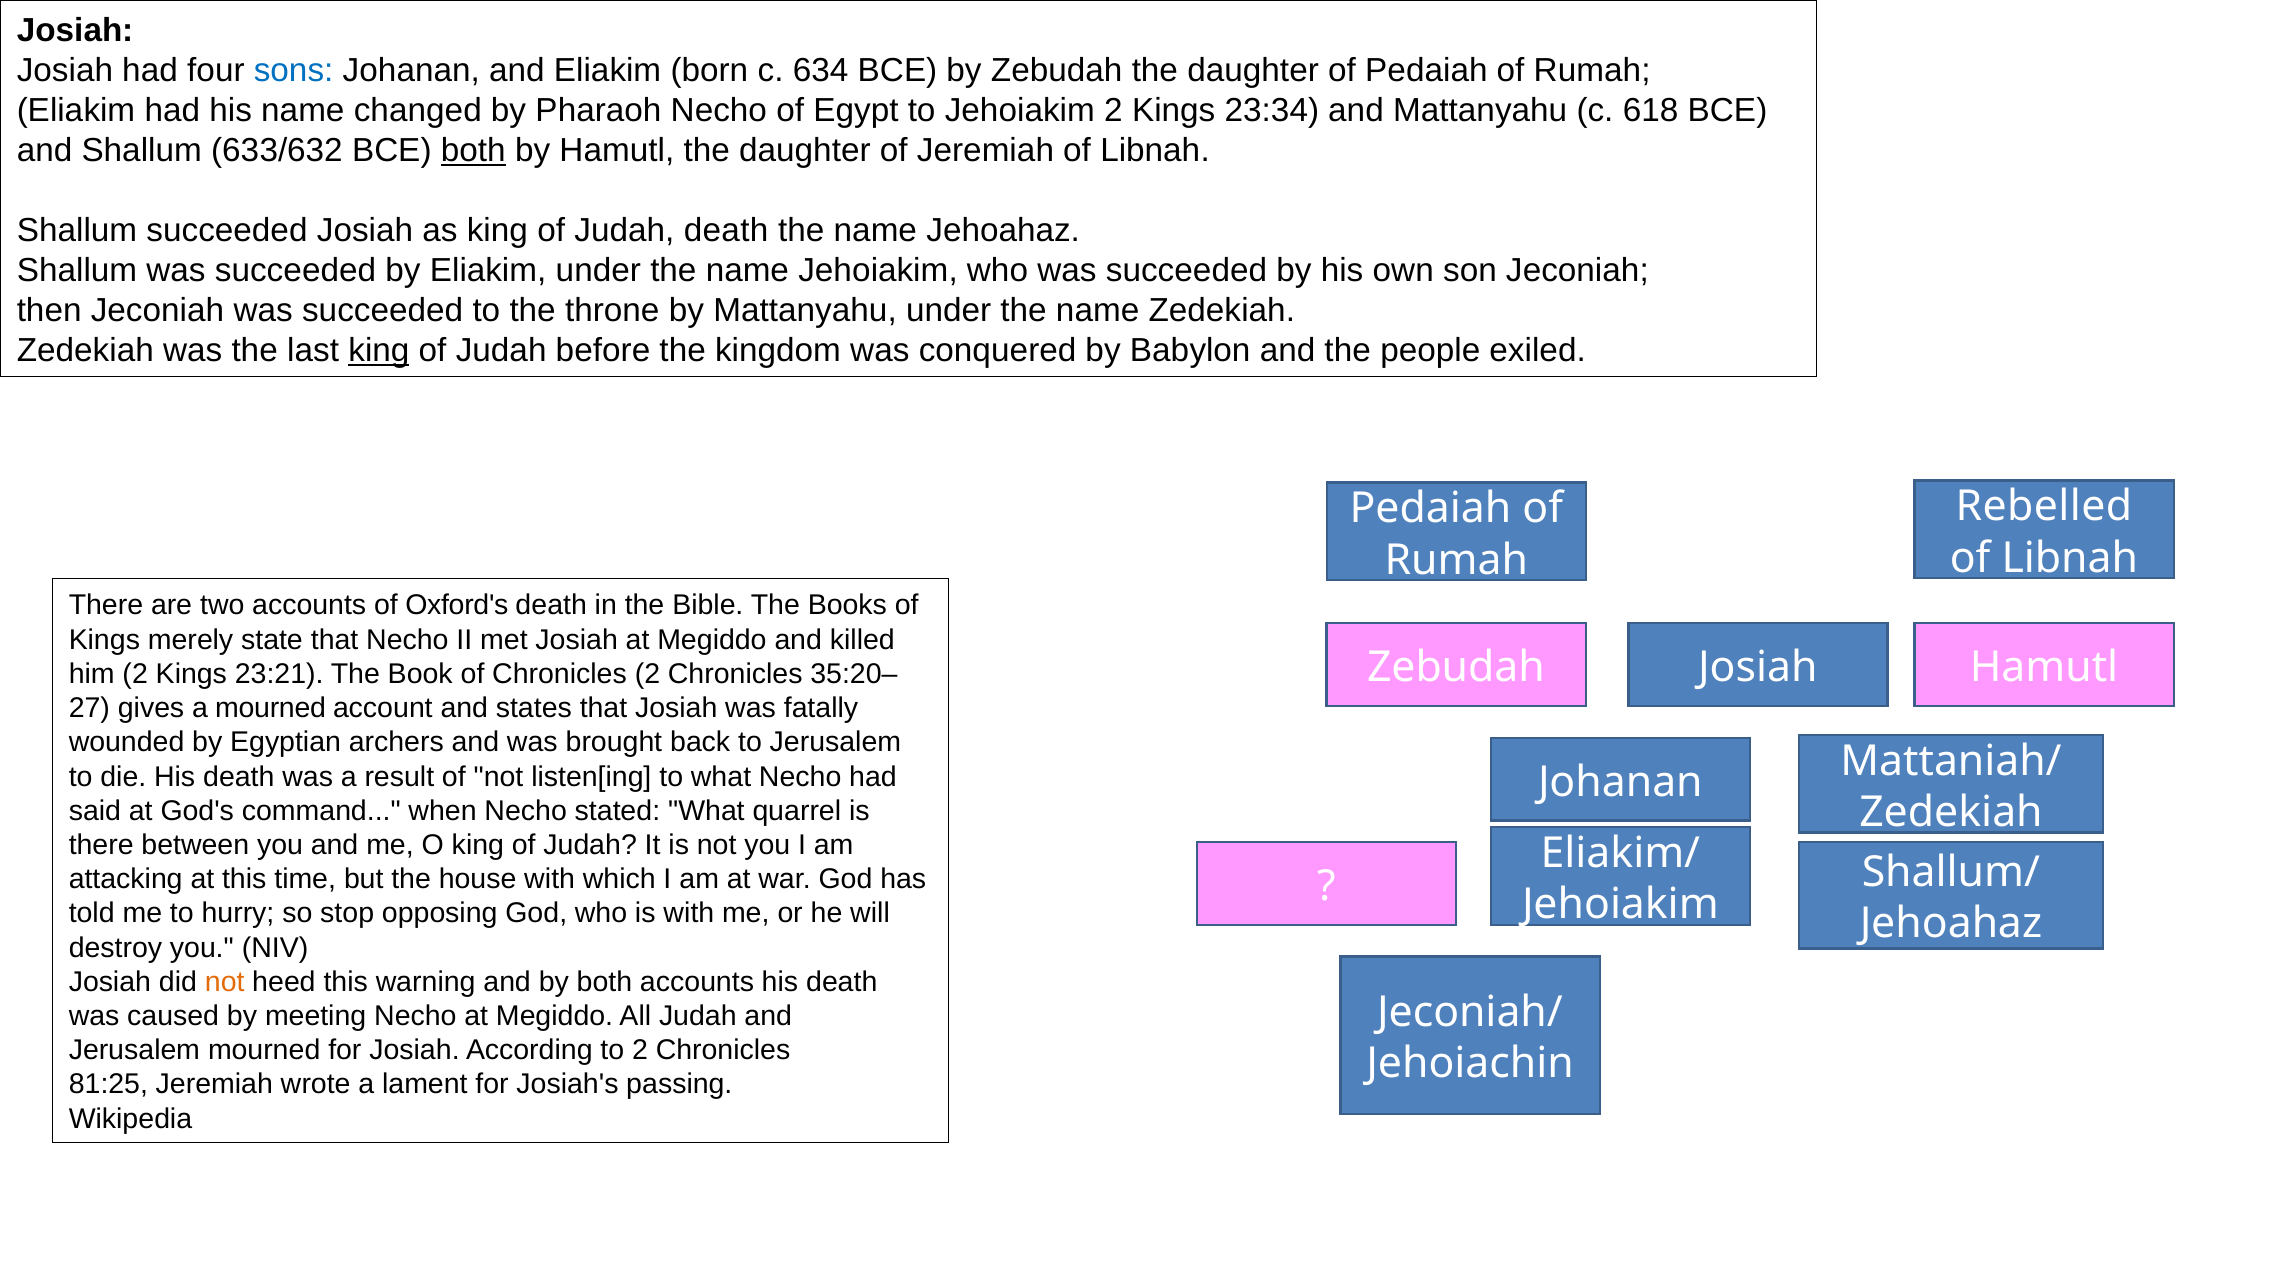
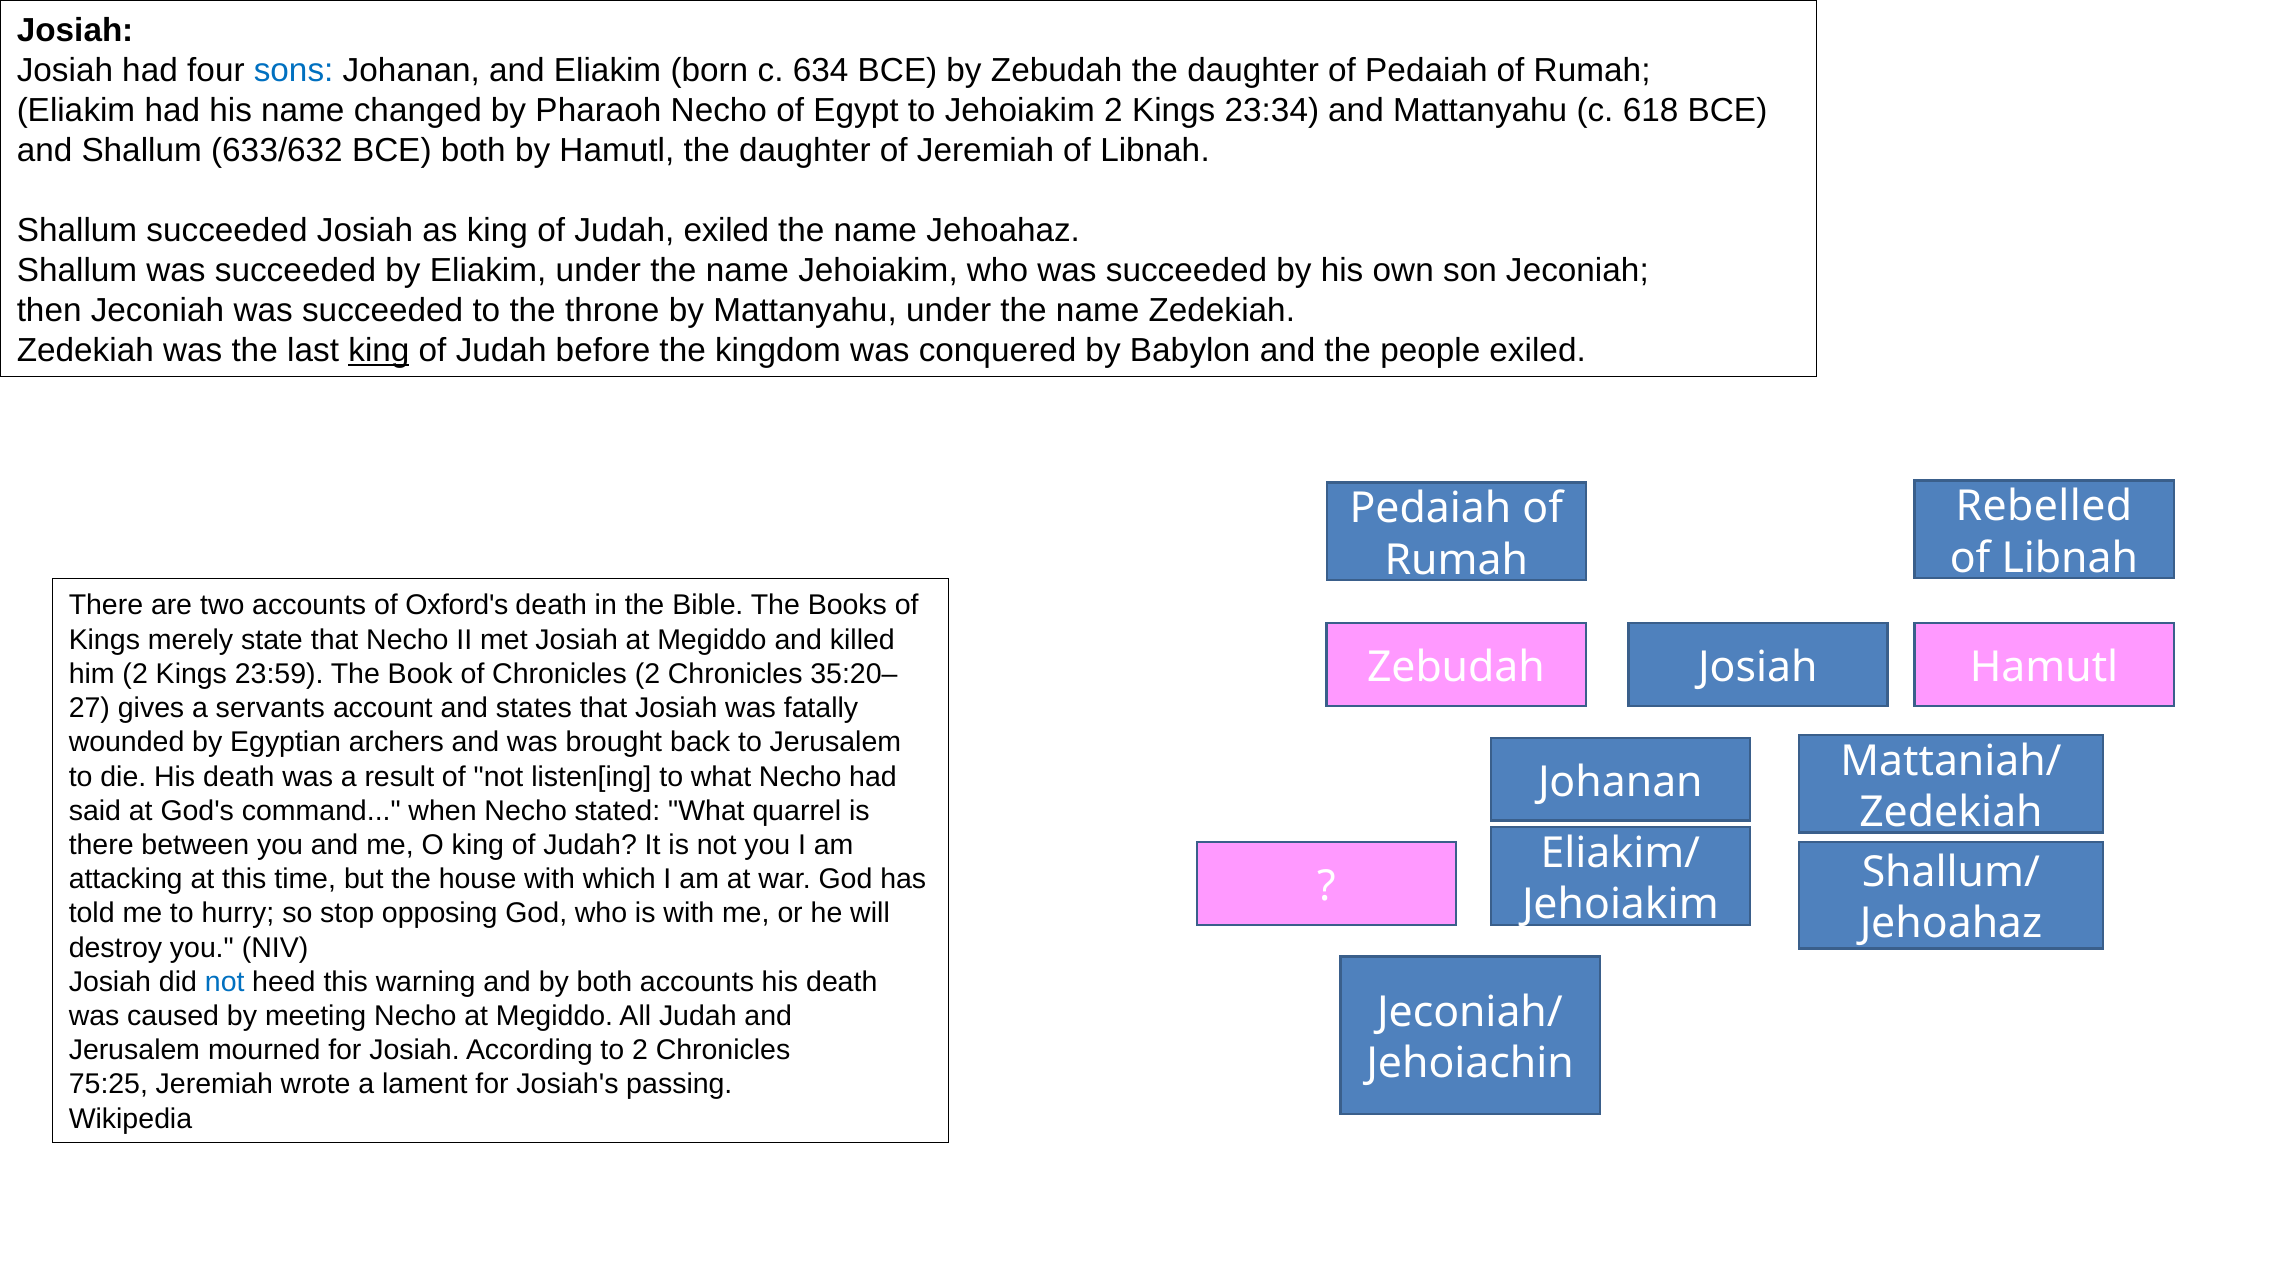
both at (473, 151) underline: present -> none
Judah death: death -> exiled
23:21: 23:21 -> 23:59
a mourned: mourned -> servants
not at (225, 982) colour: orange -> blue
81:25: 81:25 -> 75:25
